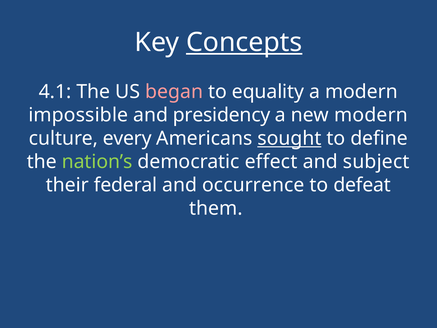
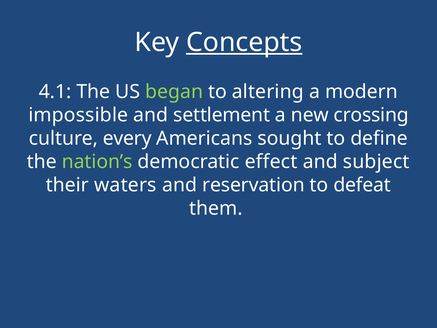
began colour: pink -> light green
equality: equality -> altering
presidency: presidency -> settlement
new modern: modern -> crossing
sought underline: present -> none
federal: federal -> waters
occurrence: occurrence -> reservation
